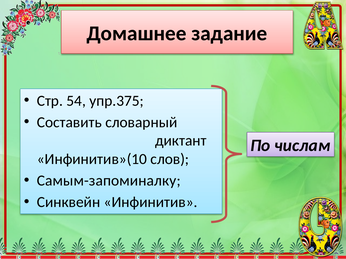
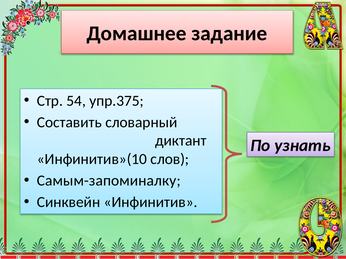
числам: числам -> узнать
